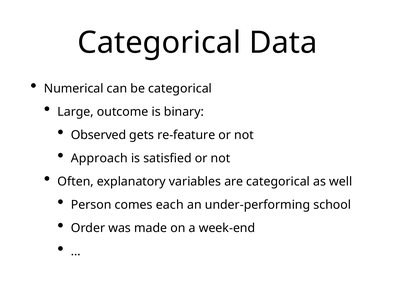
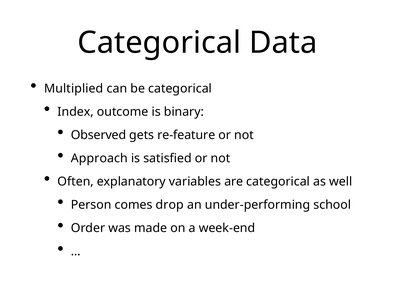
Numerical: Numerical -> Multiplied
Large: Large -> Index
each: each -> drop
